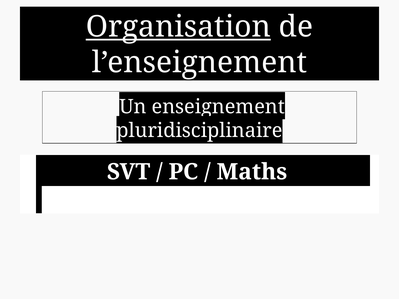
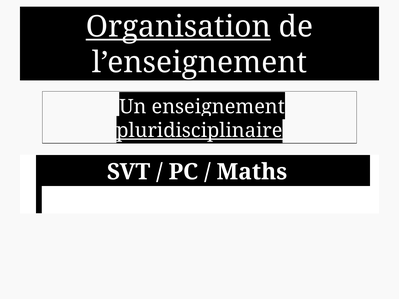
pluridisciplinaire underline: none -> present
